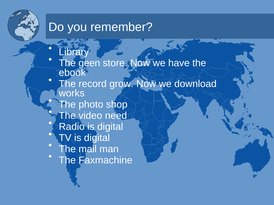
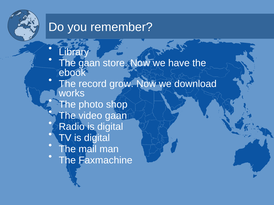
The geen: geen -> gaan
video need: need -> gaan
